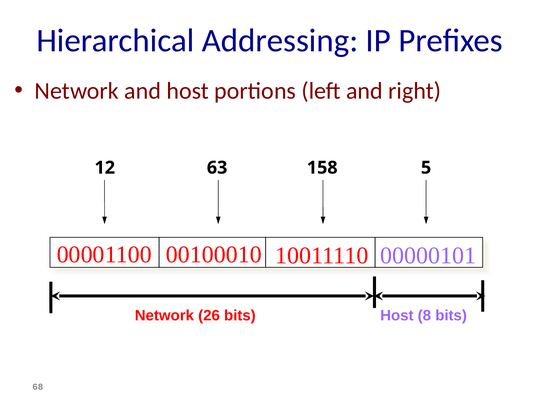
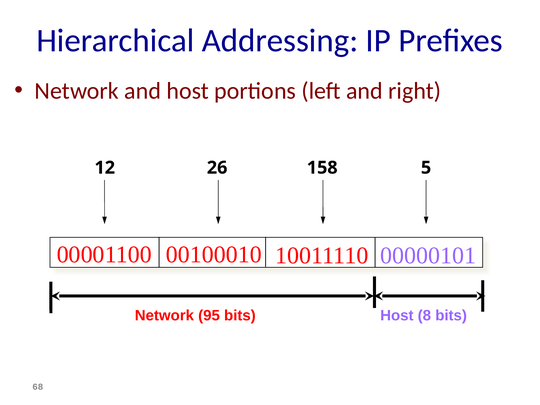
63: 63 -> 26
26: 26 -> 95
